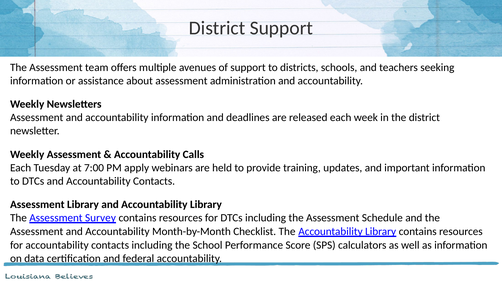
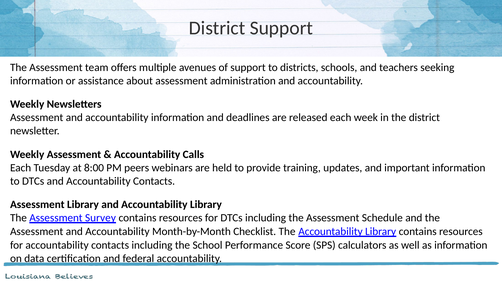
7:00: 7:00 -> 8:00
apply: apply -> peers
